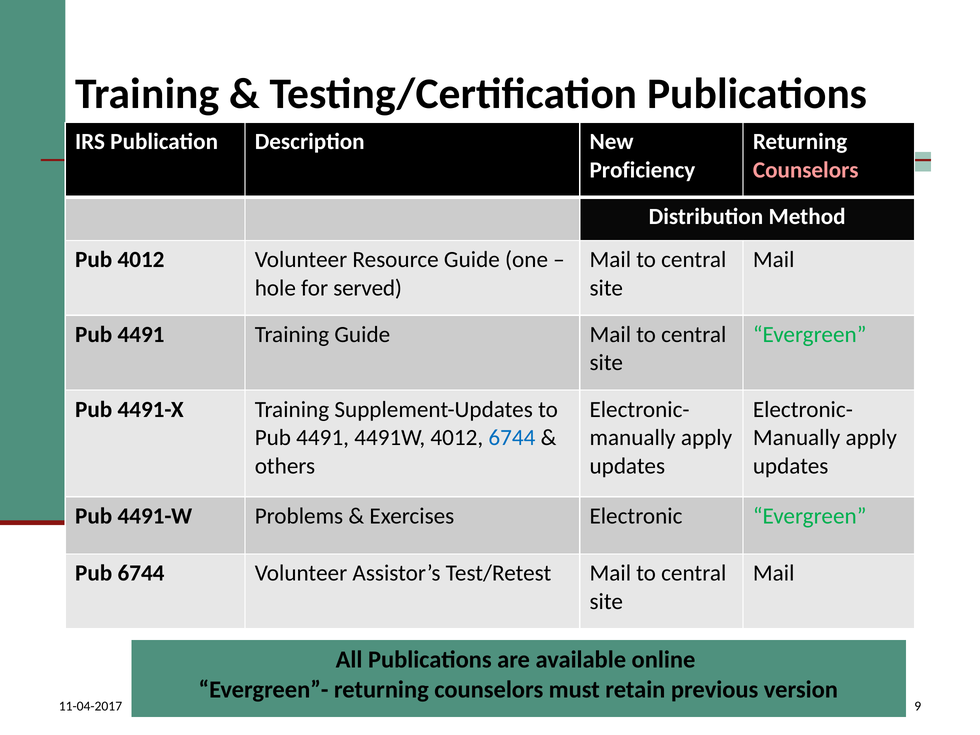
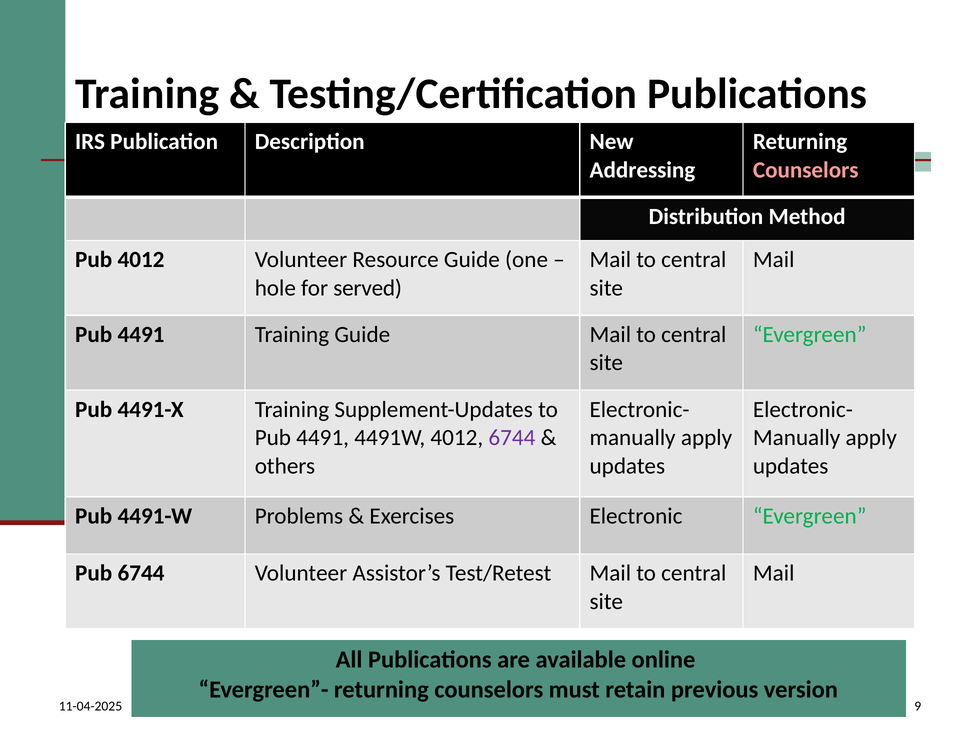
Proficiency: Proficiency -> Addressing
6744 at (512, 438) colour: blue -> purple
11-04-2017: 11-04-2017 -> 11-04-2025
